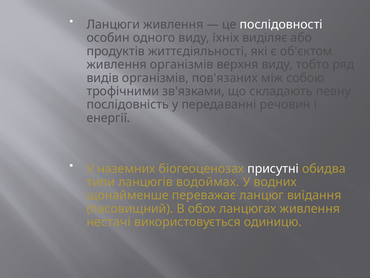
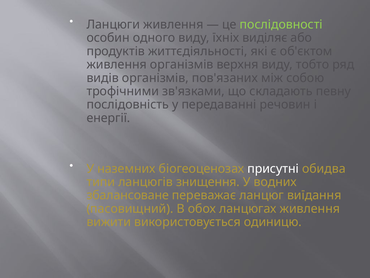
послідовності colour: white -> light green
водоймах: водоймах -> знищення
щонайменше: щонайменше -> збалансоване
нестачі: нестачі -> вижити
